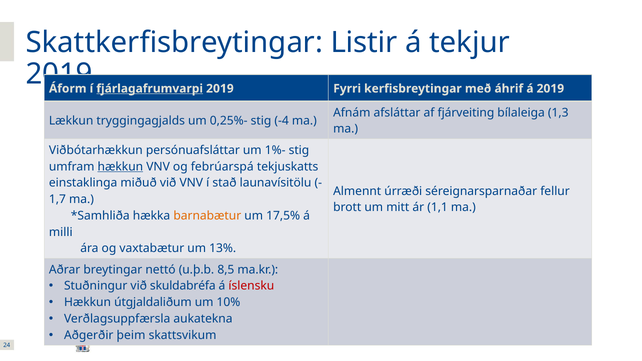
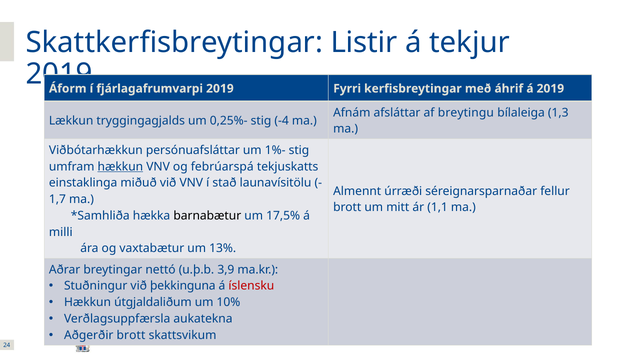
fjárlagafrumvarpi underline: present -> none
fjárveiting: fjárveiting -> breytingu
barnabætur colour: orange -> black
8,5: 8,5 -> 3,9
skuldabréfa: skuldabréfa -> þekkinguna
Aðgerðir þeim: þeim -> brott
